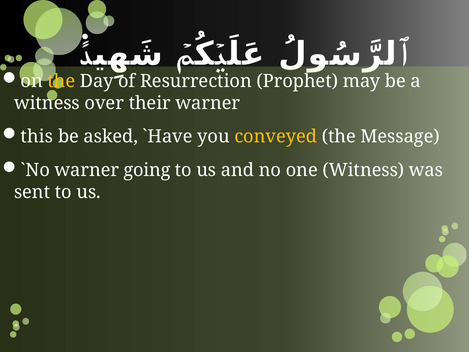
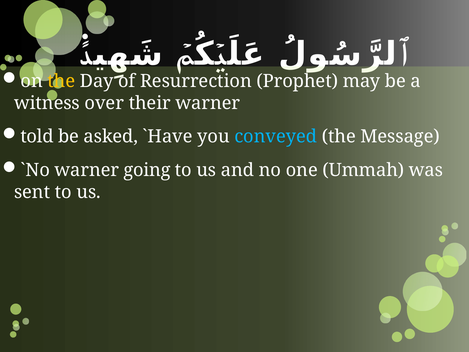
this: this -> told
conveyed colour: yellow -> light blue
one Witness: Witness -> Ummah
